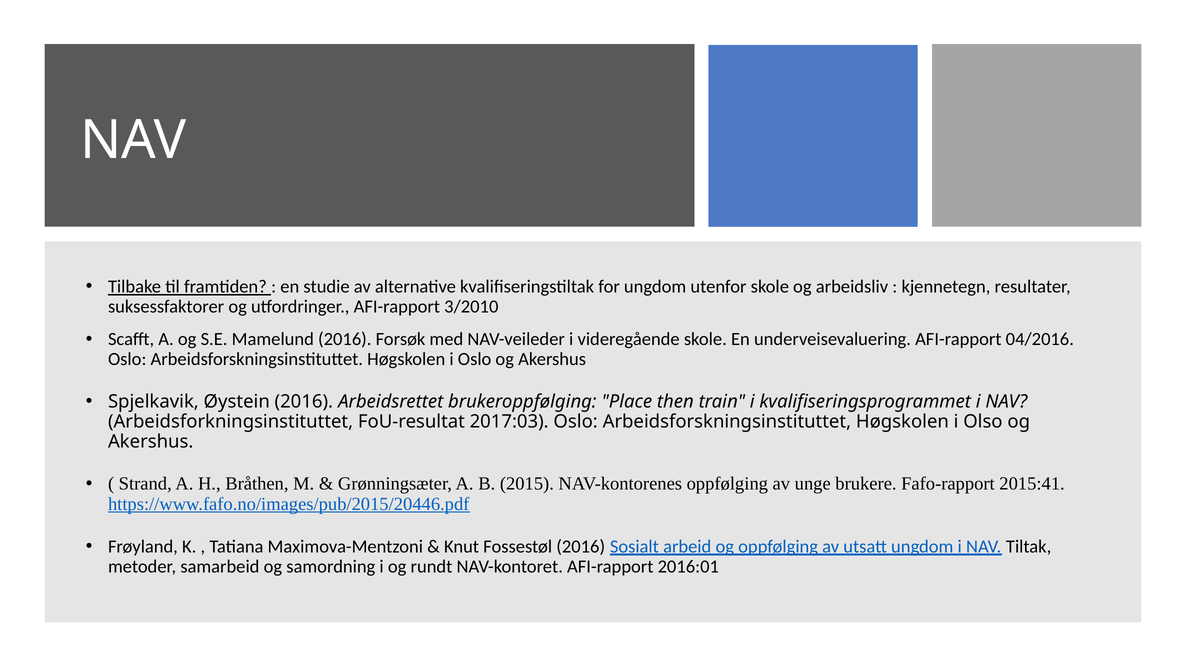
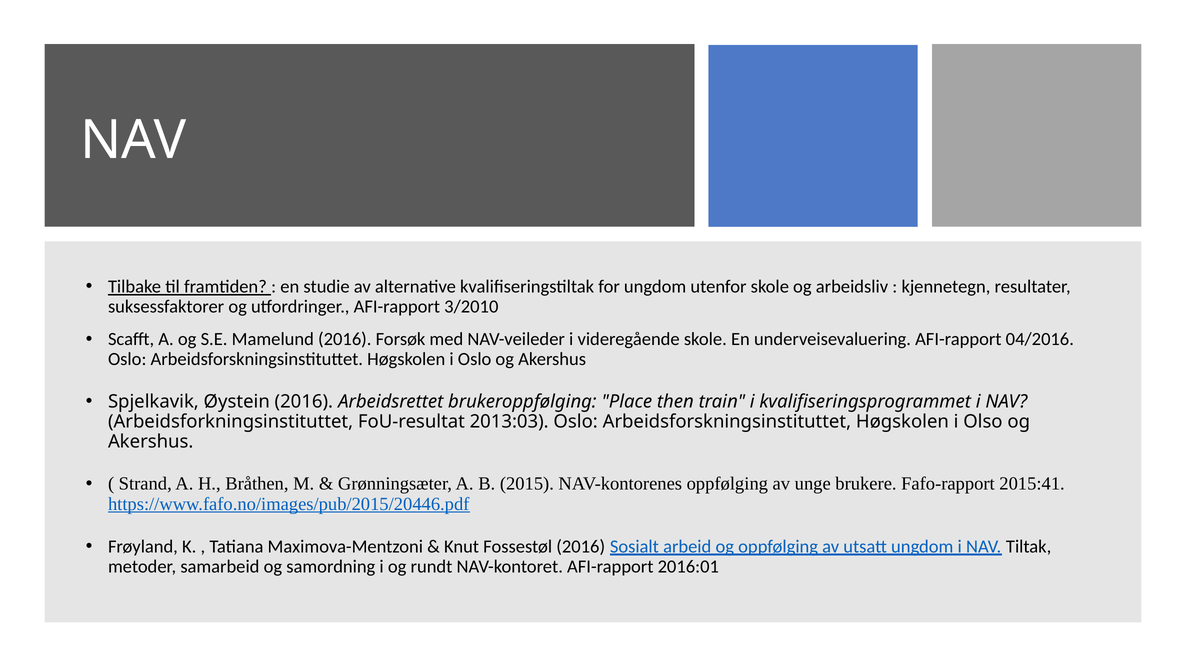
2017:03: 2017:03 -> 2013:03
